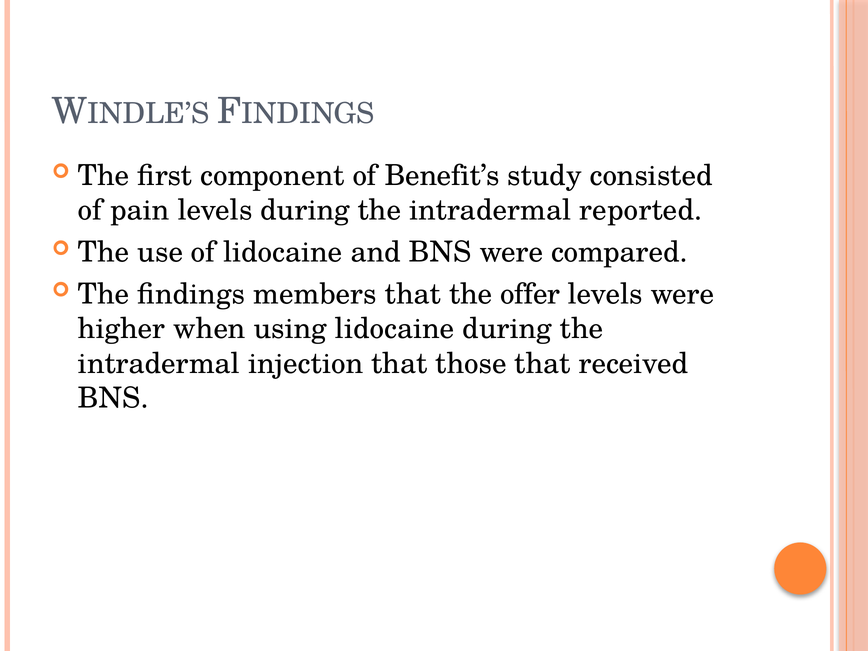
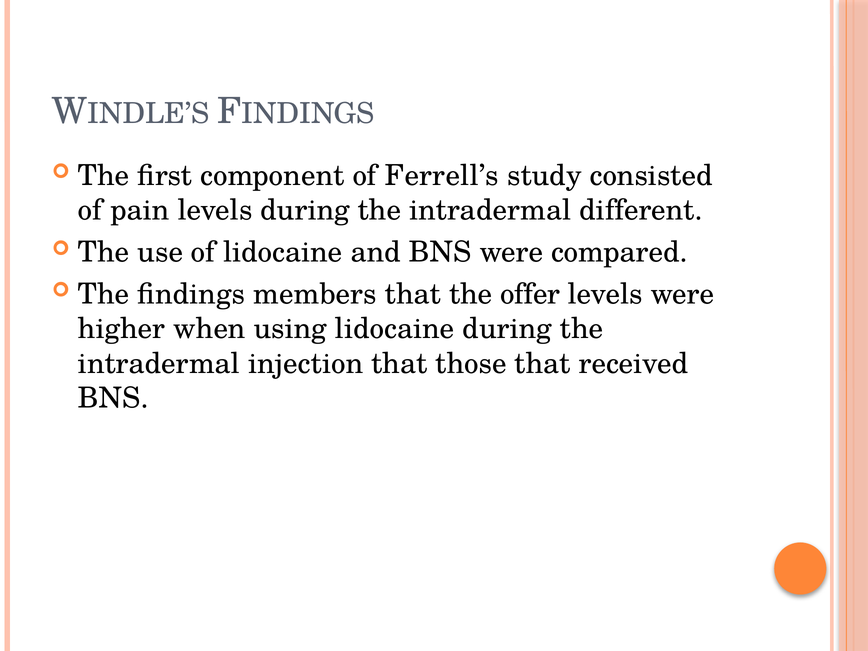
Benefit’s: Benefit’s -> Ferrell’s
reported: reported -> different
